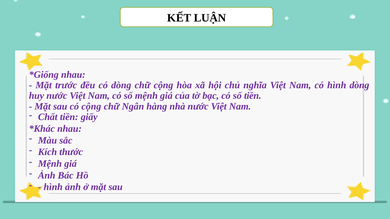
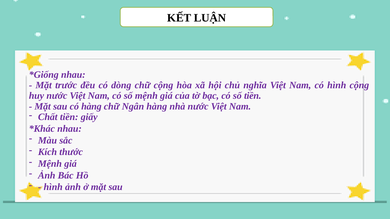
hình dòng: dòng -> cộng
có cộng: cộng -> hàng
